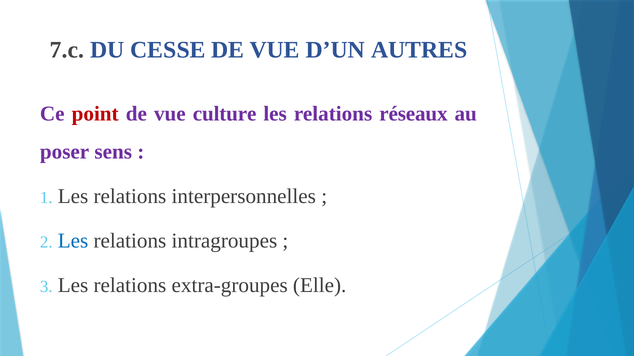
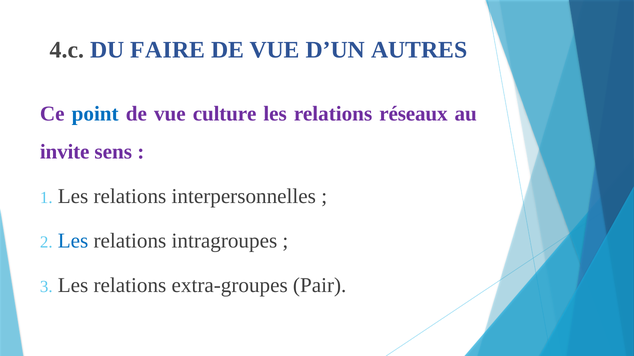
7.c: 7.c -> 4.c
CESSE: CESSE -> FAIRE
point colour: red -> blue
poser: poser -> invite
Elle: Elle -> Pair
